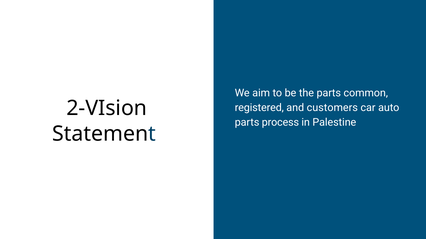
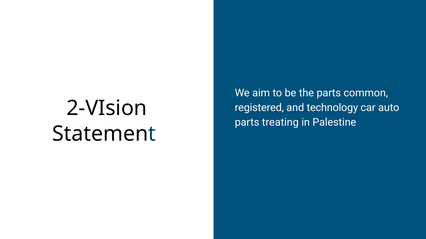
customers: customers -> technology
process: process -> treating
